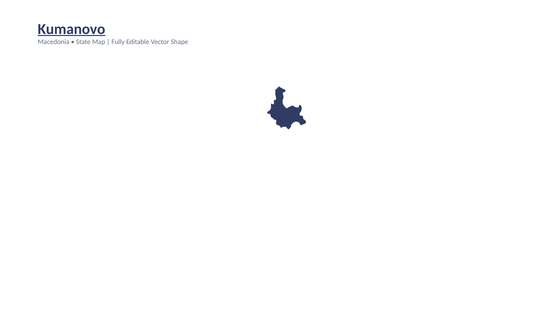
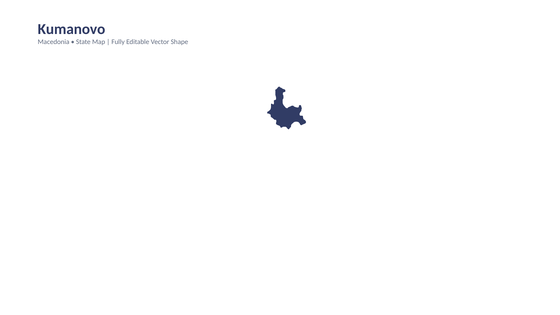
Kumanovo underline: present -> none
